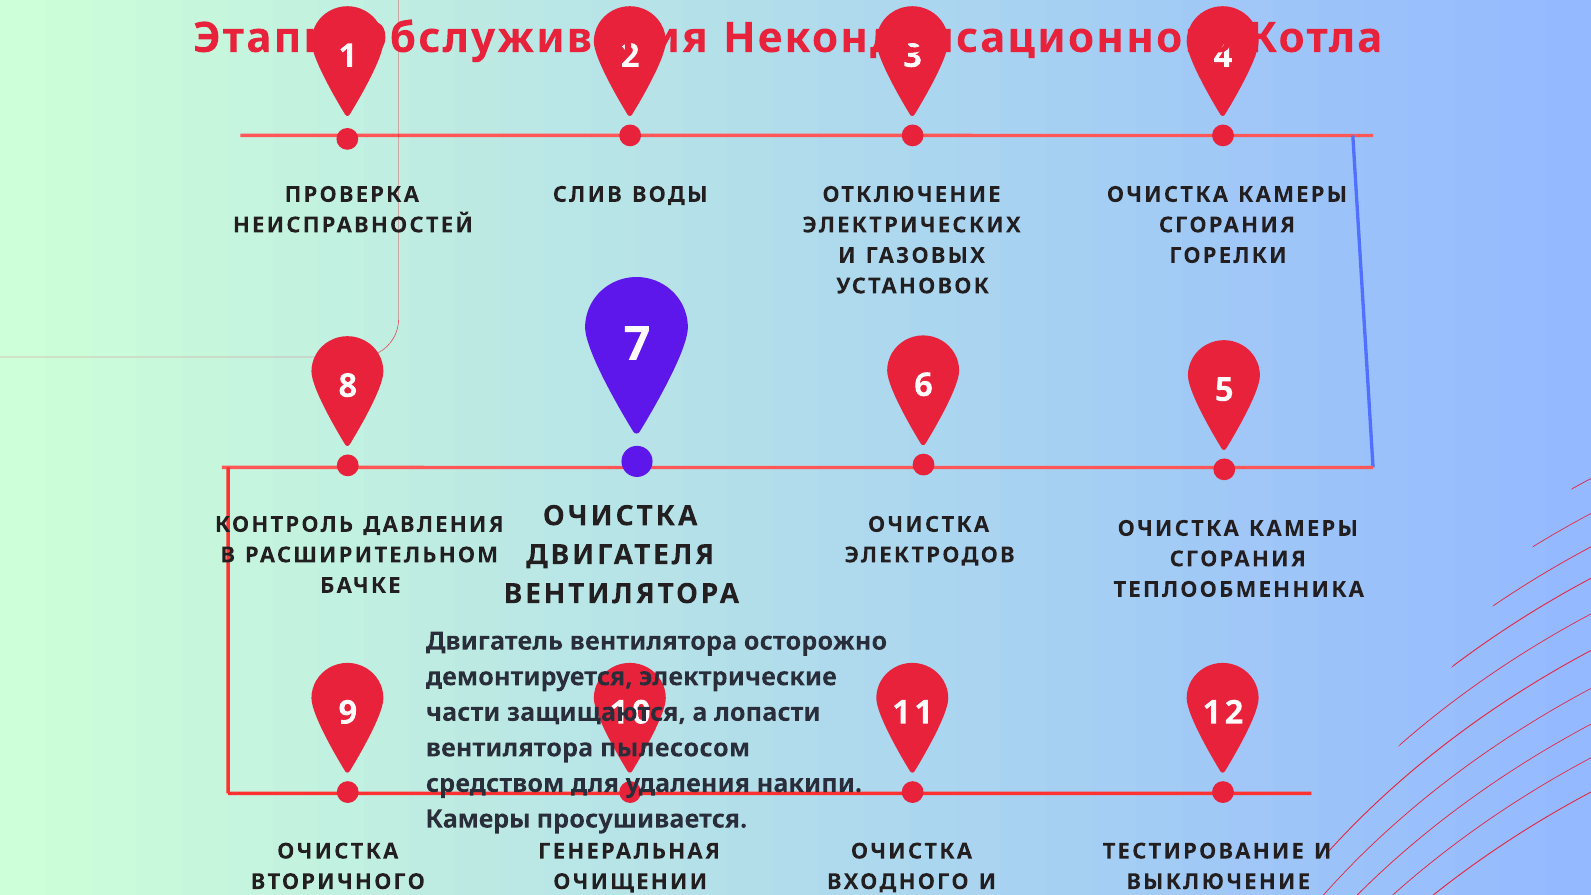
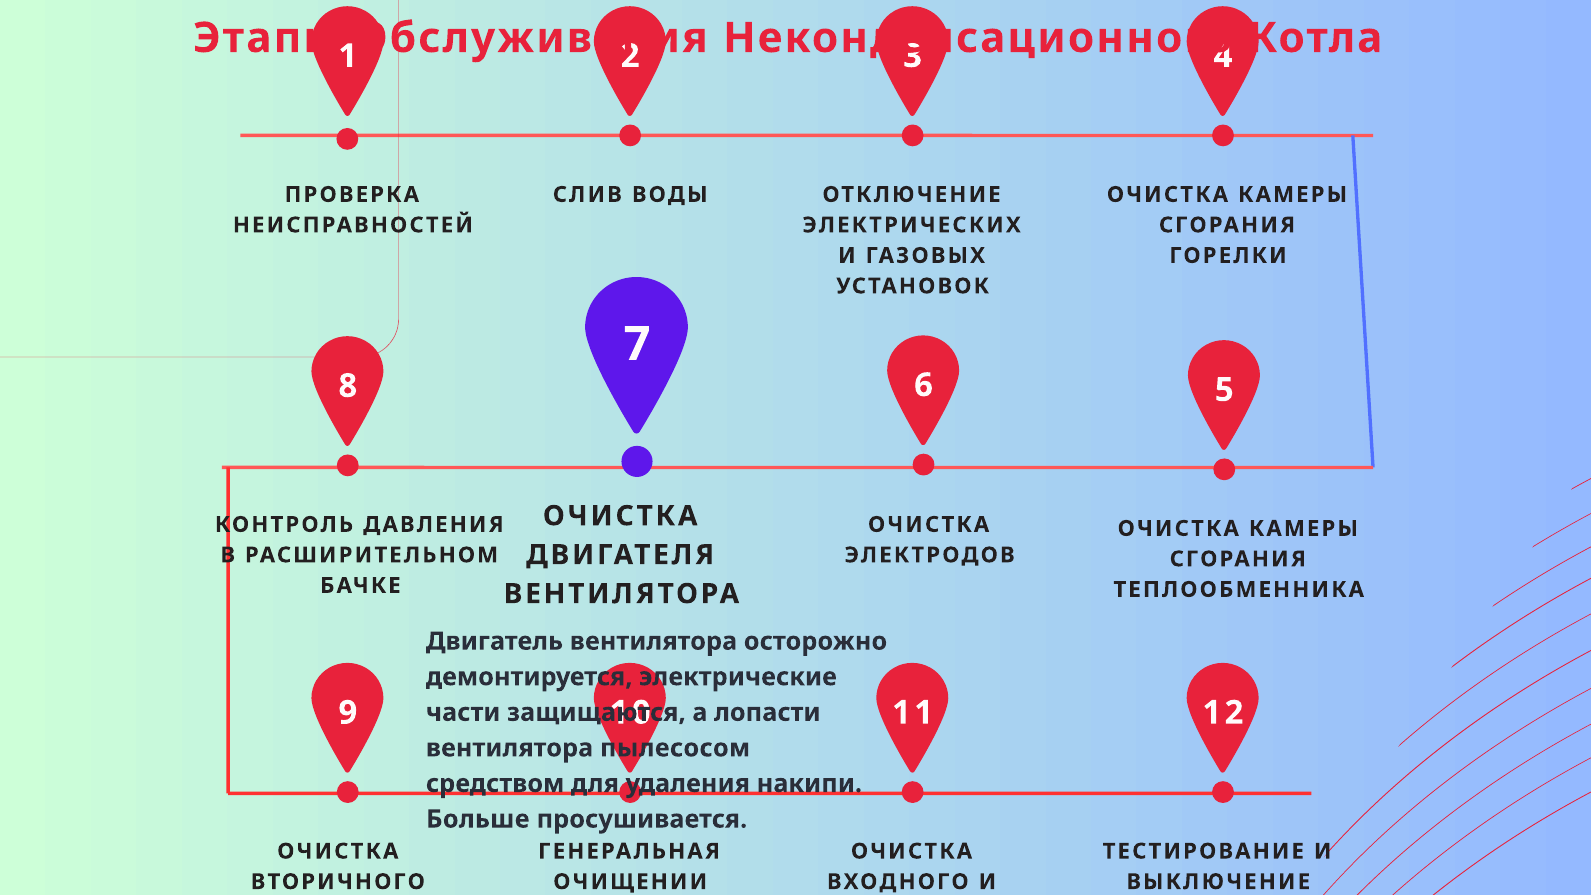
Камеры at (478, 819): Камеры -> Больше
